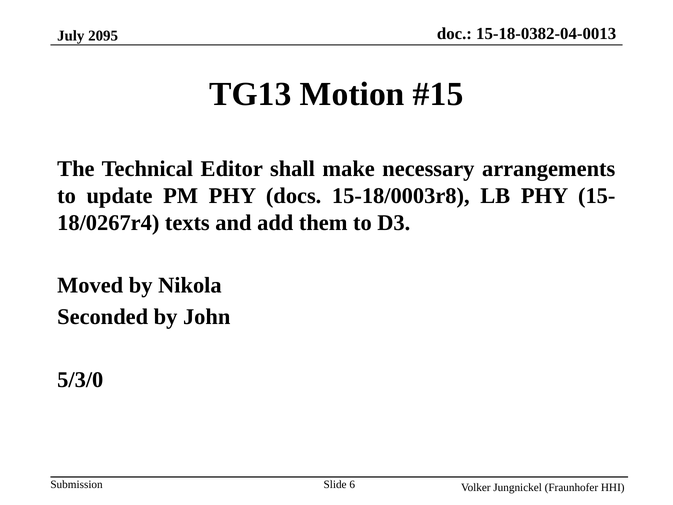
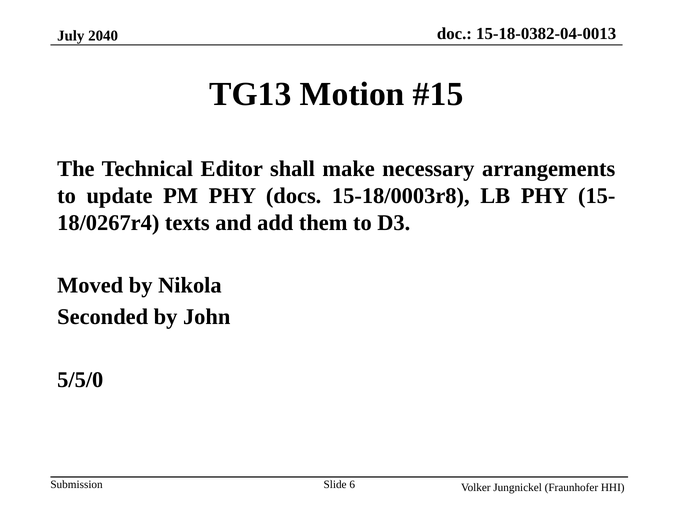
2095: 2095 -> 2040
5/3/0: 5/3/0 -> 5/5/0
